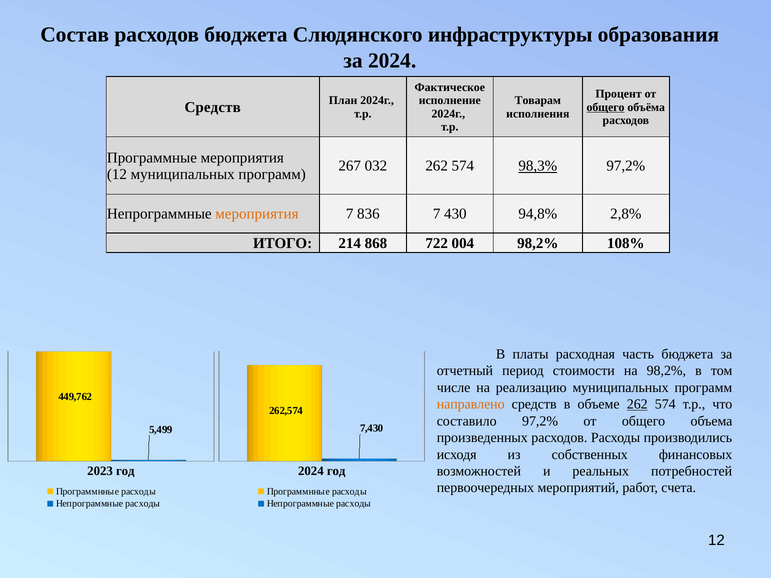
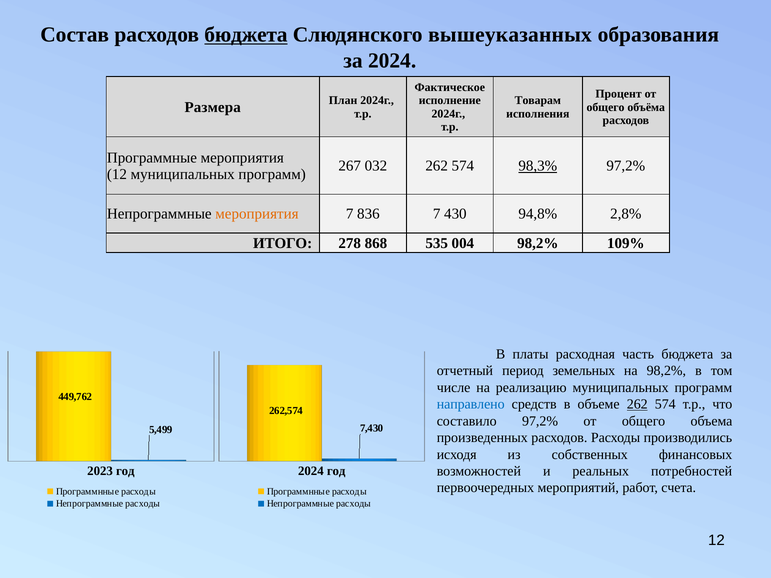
бюджета at (246, 35) underline: none -> present
инфраструктуры: инфраструктуры -> вышеуказанных
Средств at (213, 107): Средств -> Размера
общего at (606, 107) underline: present -> none
214: 214 -> 278
722: 722 -> 535
108%: 108% -> 109%
стоимости: стоимости -> земельных
направлено colour: orange -> blue
